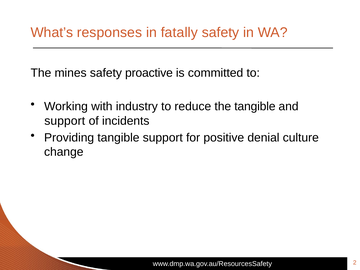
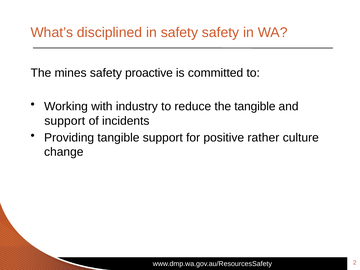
responses: responses -> disciplined
in fatally: fatally -> safety
denial: denial -> rather
